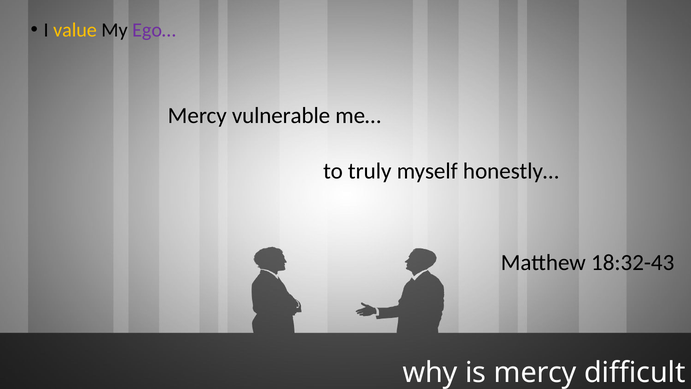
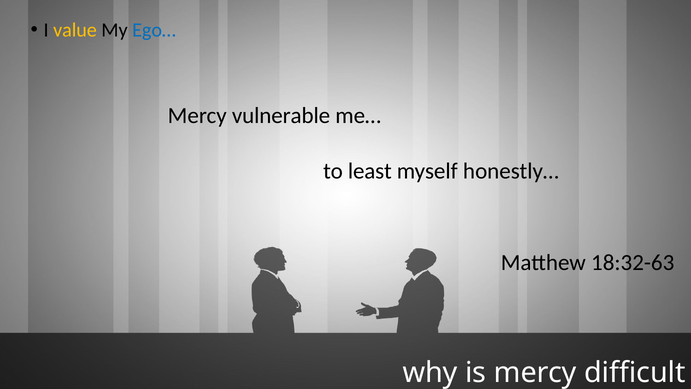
Ego… colour: purple -> blue
truly: truly -> least
18:32-43: 18:32-43 -> 18:32-63
